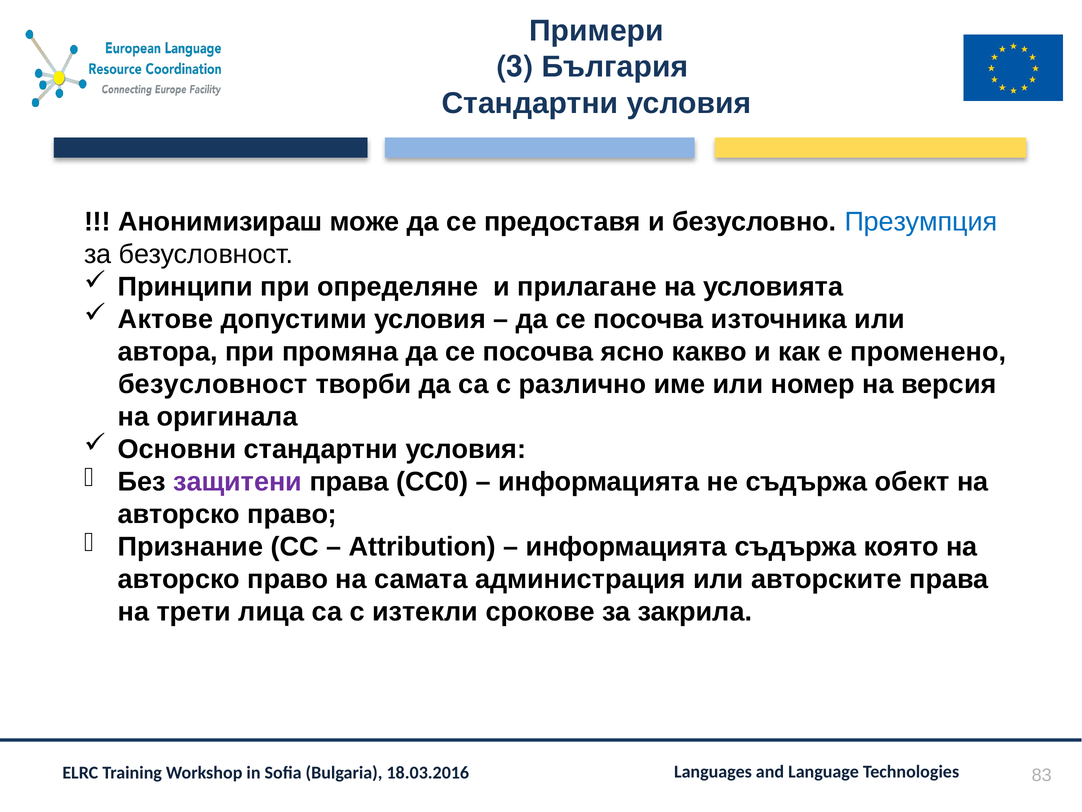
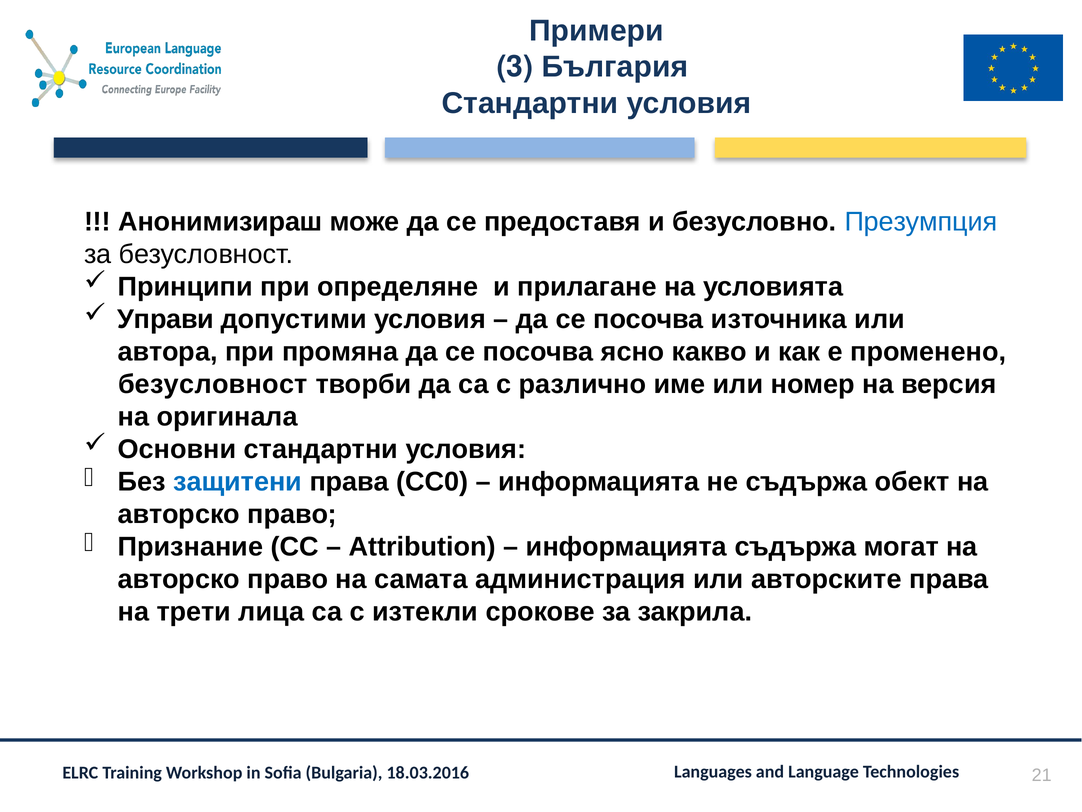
Актове: Актове -> Управи
защитени colour: purple -> blue
която: която -> могат
83: 83 -> 21
